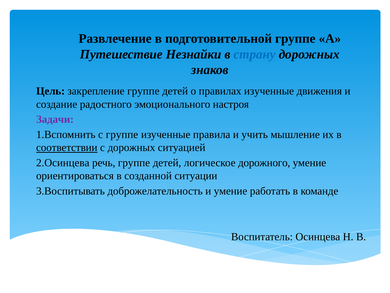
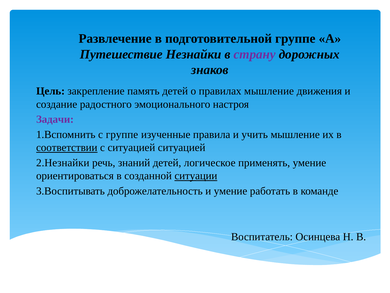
страну colour: blue -> purple
закрепление группе: группе -> память
правилах изученные: изученные -> мышление
с дорожных: дорожных -> ситуацией
2.Осинцева: 2.Осинцева -> 2.Незнайки
речь группе: группе -> знаний
дорожного: дорожного -> применять
ситуации underline: none -> present
